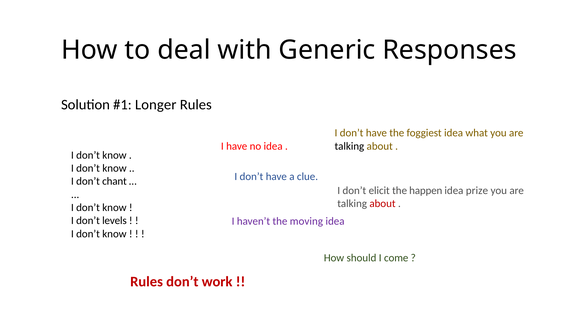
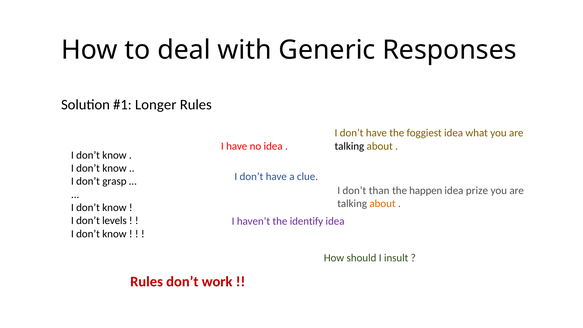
chant: chant -> grasp
elicit: elicit -> than
about at (382, 203) colour: red -> orange
moving: moving -> identify
come: come -> insult
